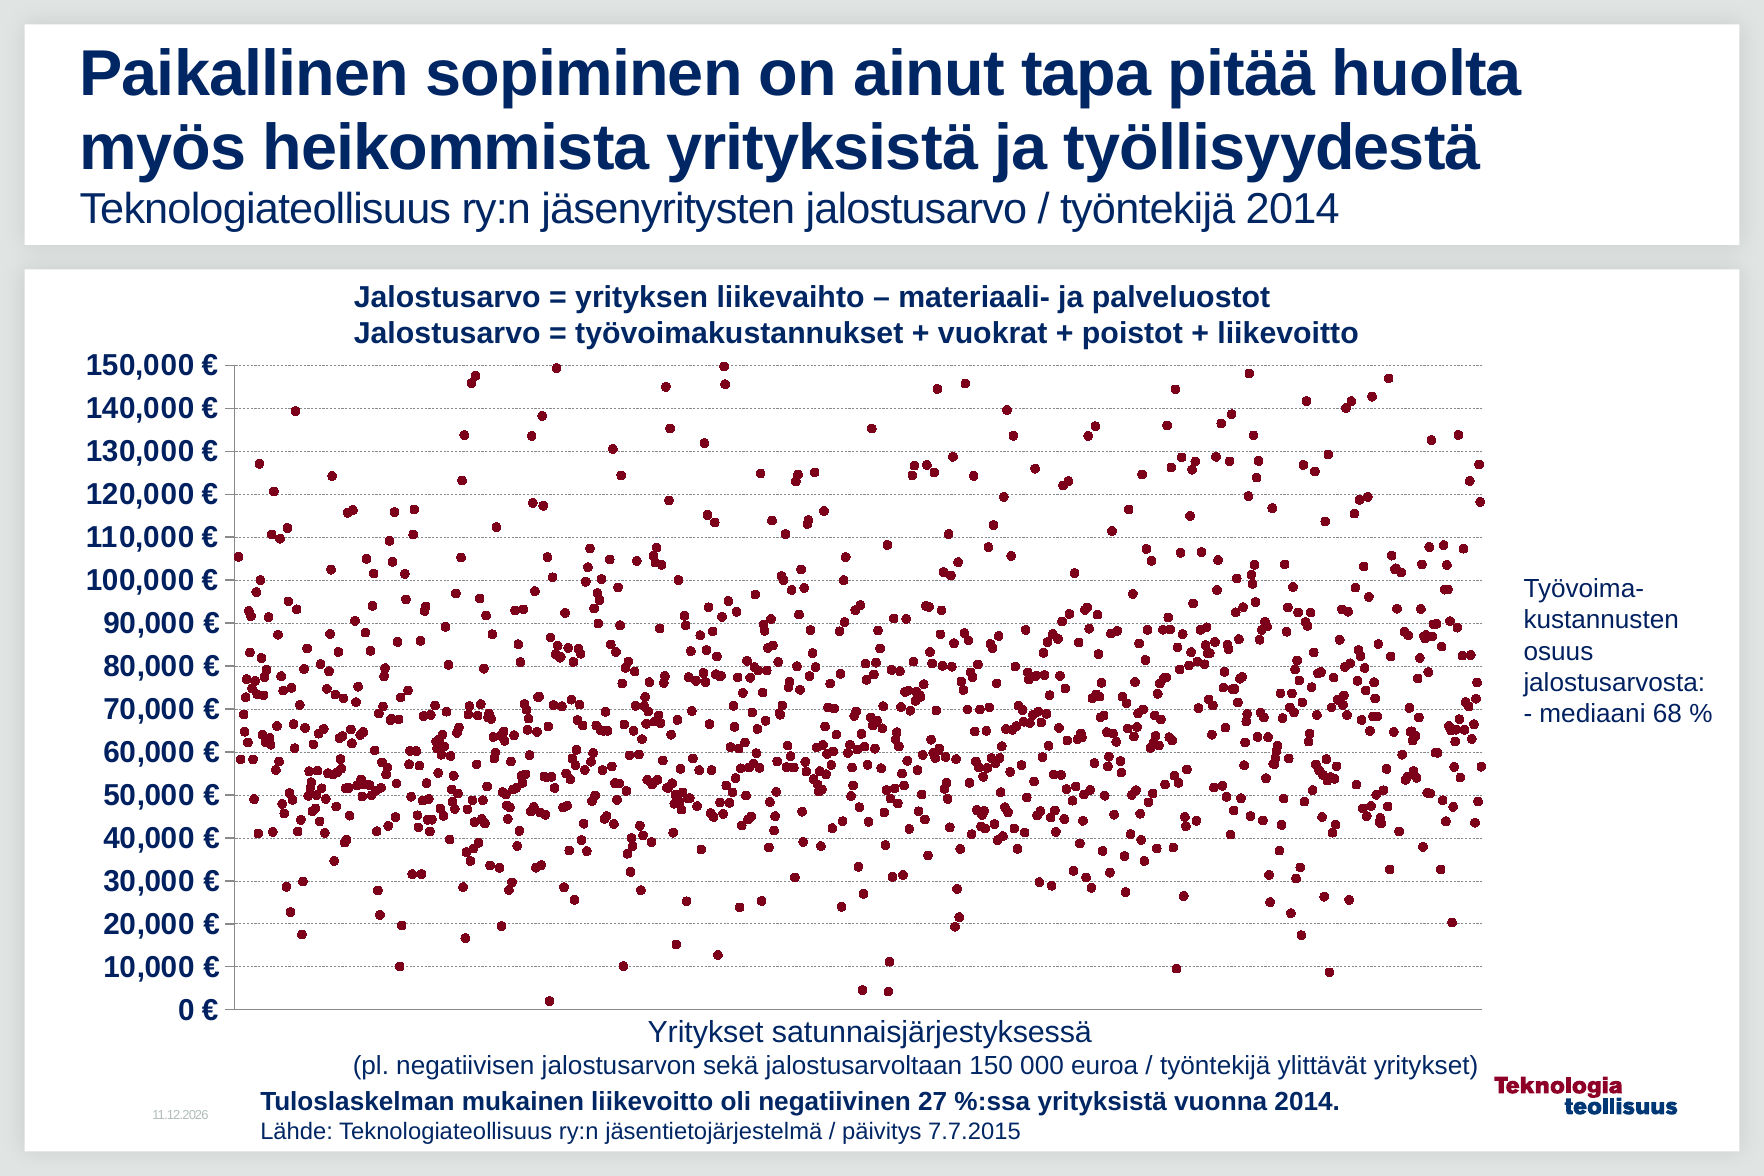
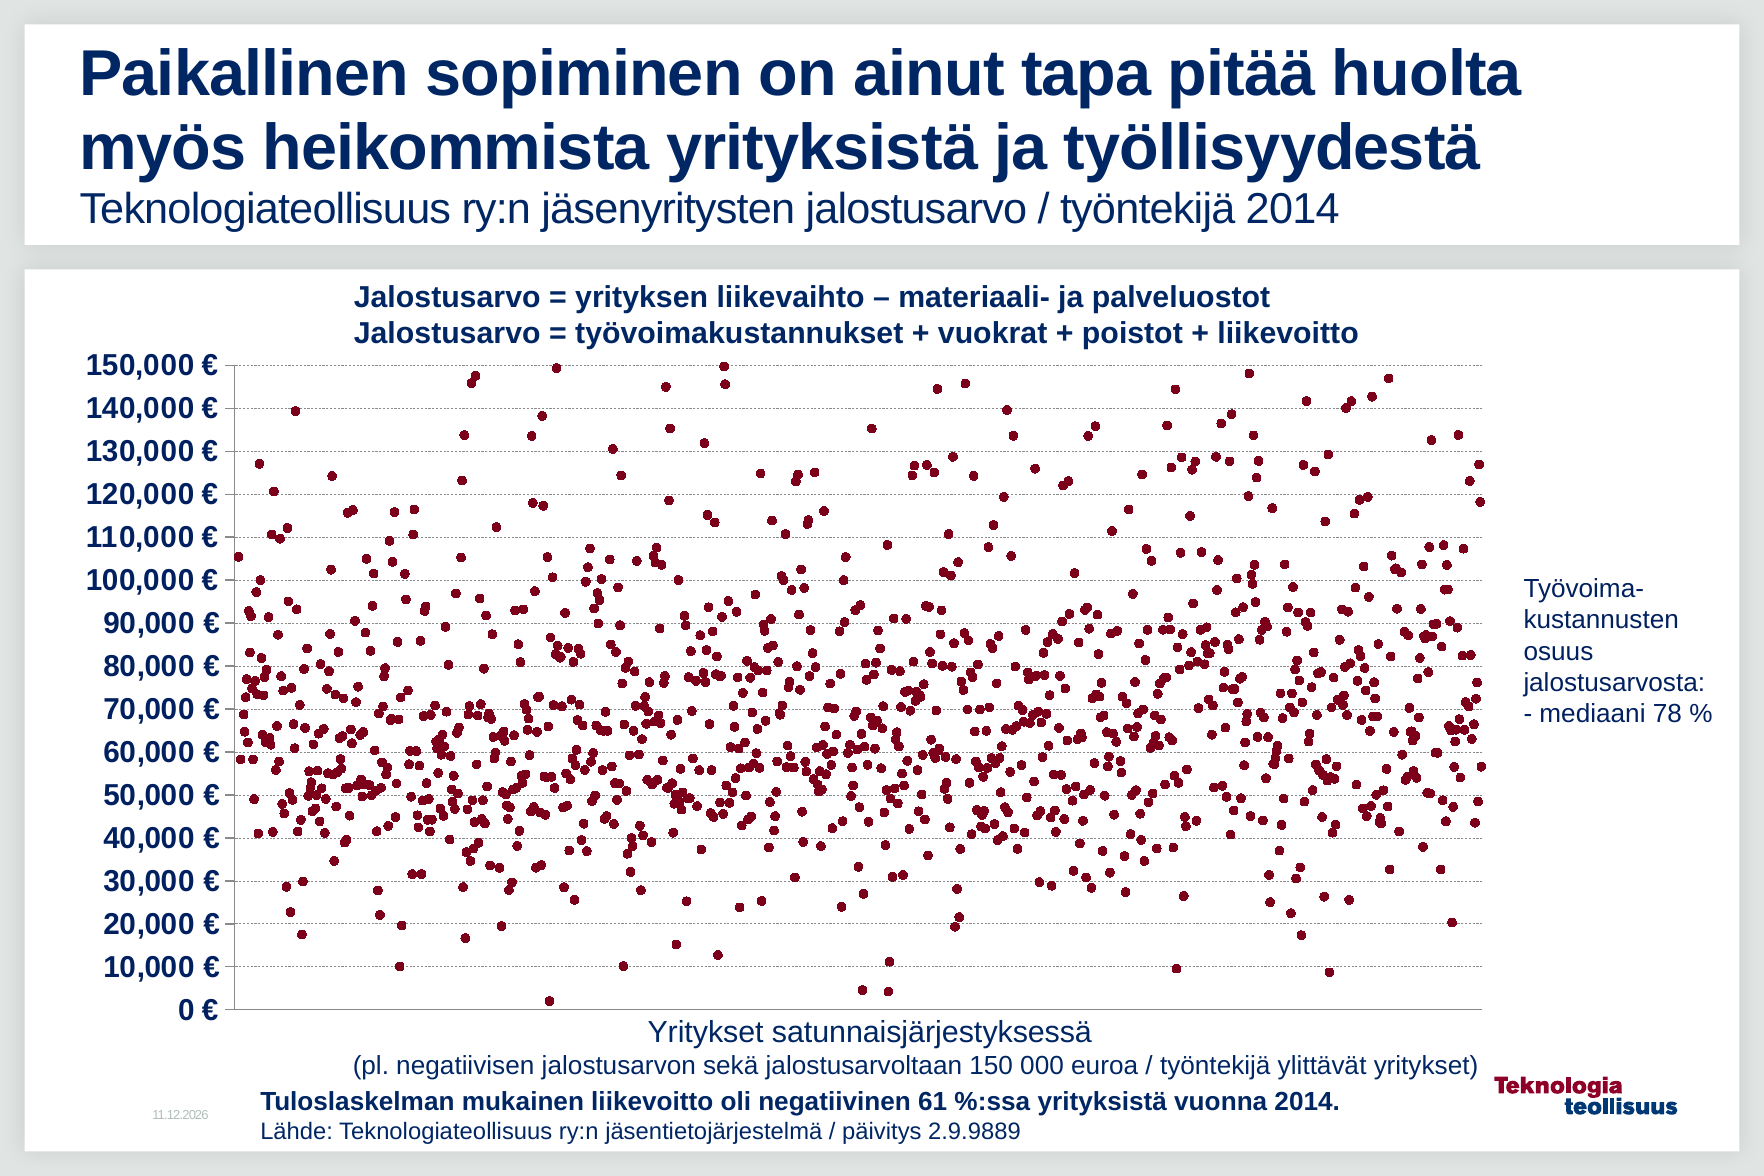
68: 68 -> 78
27: 27 -> 61
7.7.2015: 7.7.2015 -> 2.9.9889
